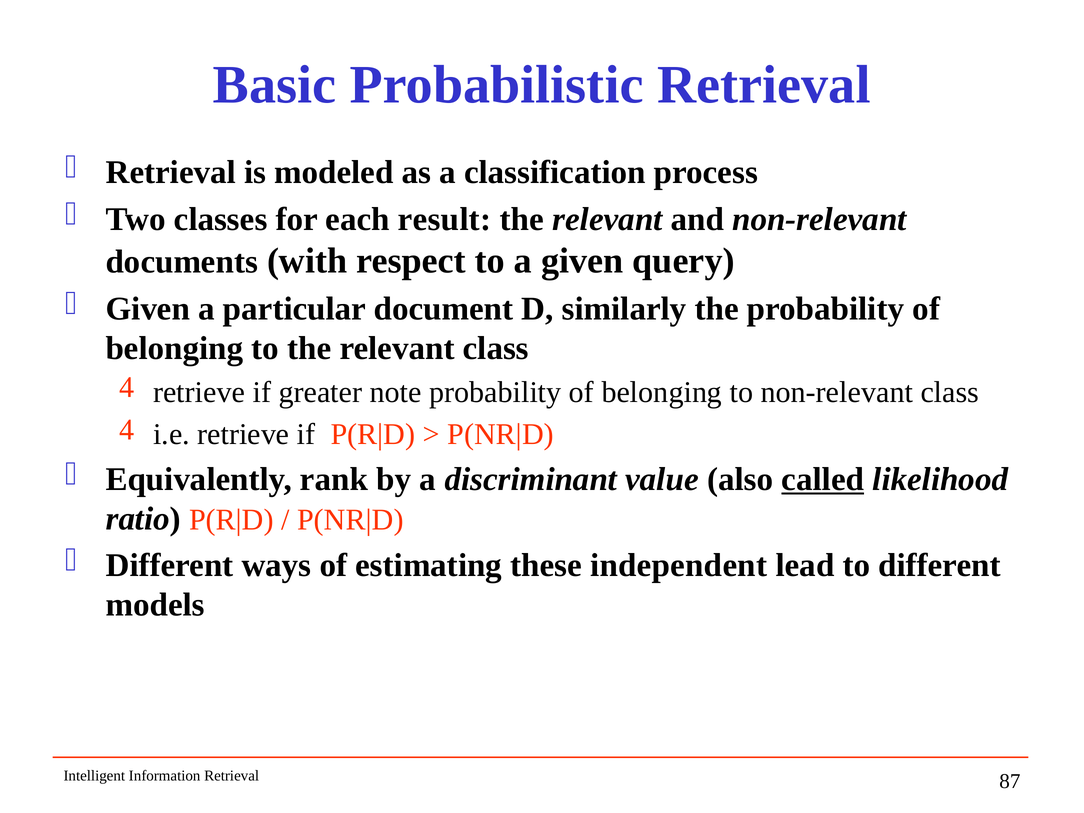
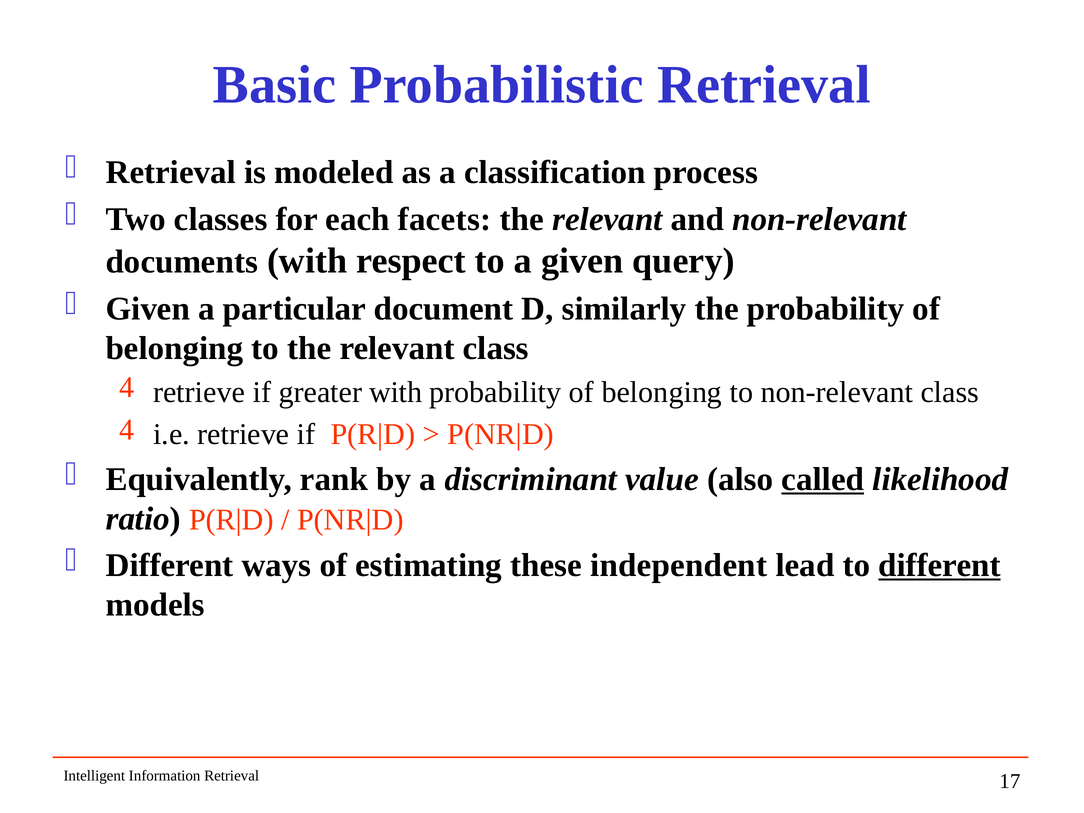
result: result -> facets
greater note: note -> with
different at (940, 565) underline: none -> present
87: 87 -> 17
